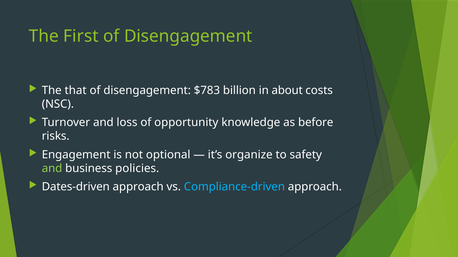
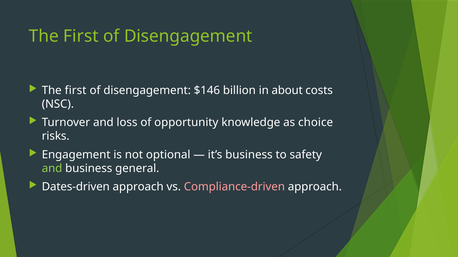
that at (76, 91): that -> first
$783: $783 -> $146
before: before -> choice
it’s organize: organize -> business
policies: policies -> general
Compliance-driven colour: light blue -> pink
